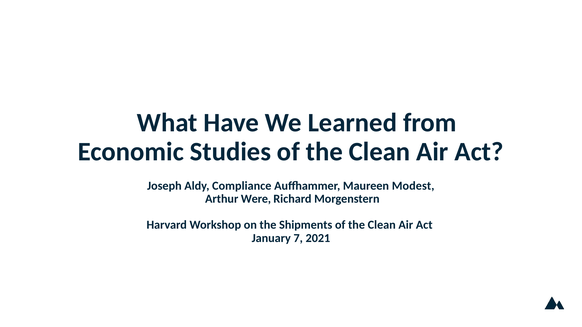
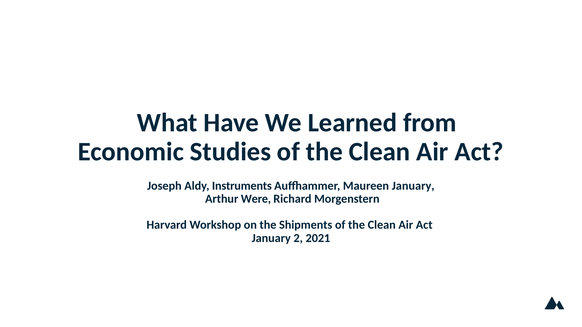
Compliance: Compliance -> Instruments
Maureen Modest: Modest -> January
7: 7 -> 2
